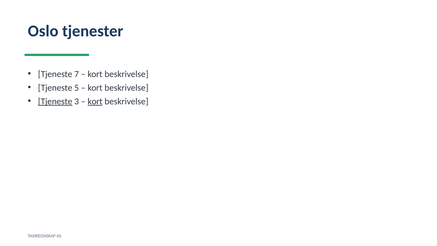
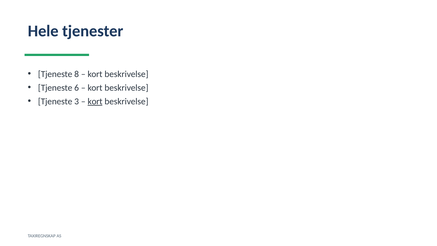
Oslo: Oslo -> Hele
7: 7 -> 8
5: 5 -> 6
Tjeneste at (55, 101) underline: present -> none
